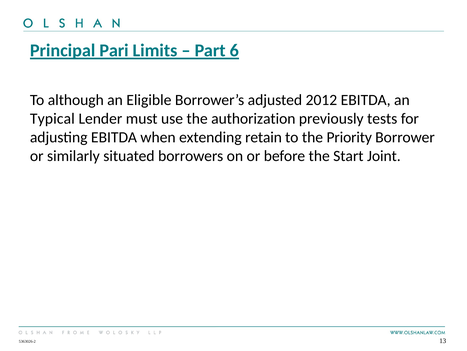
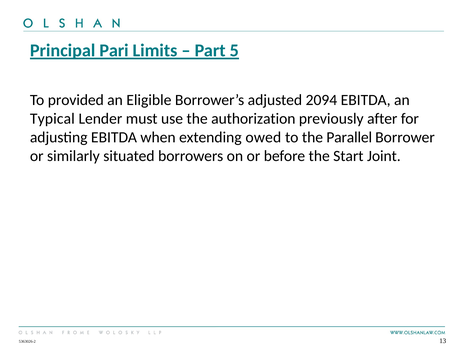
6: 6 -> 5
although: although -> provided
2012: 2012 -> 2094
tests: tests -> after
retain: retain -> owed
Priority: Priority -> Parallel
